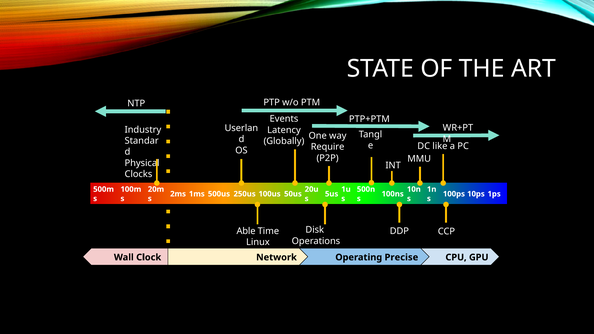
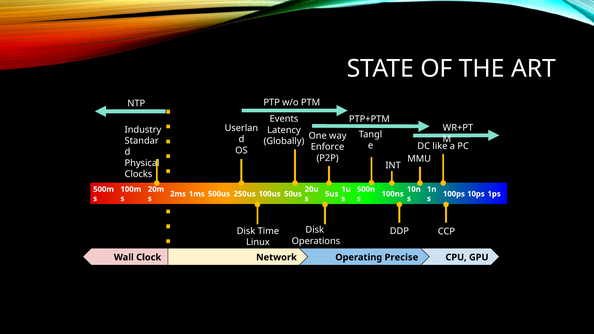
Require: Require -> Enforce
Able at (246, 231): Able -> Disk
